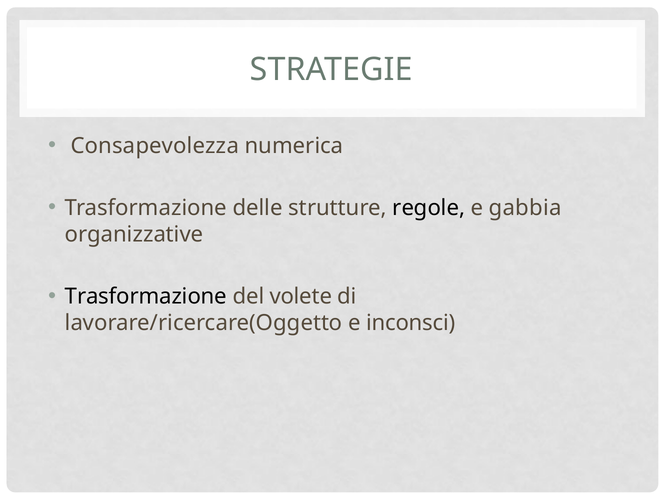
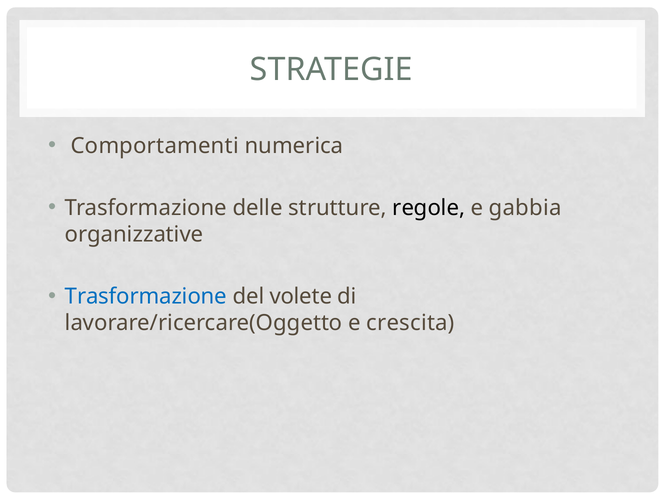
Consapevolezza: Consapevolezza -> Comportamenti
Trasformazione at (146, 296) colour: black -> blue
inconsci: inconsci -> crescita
